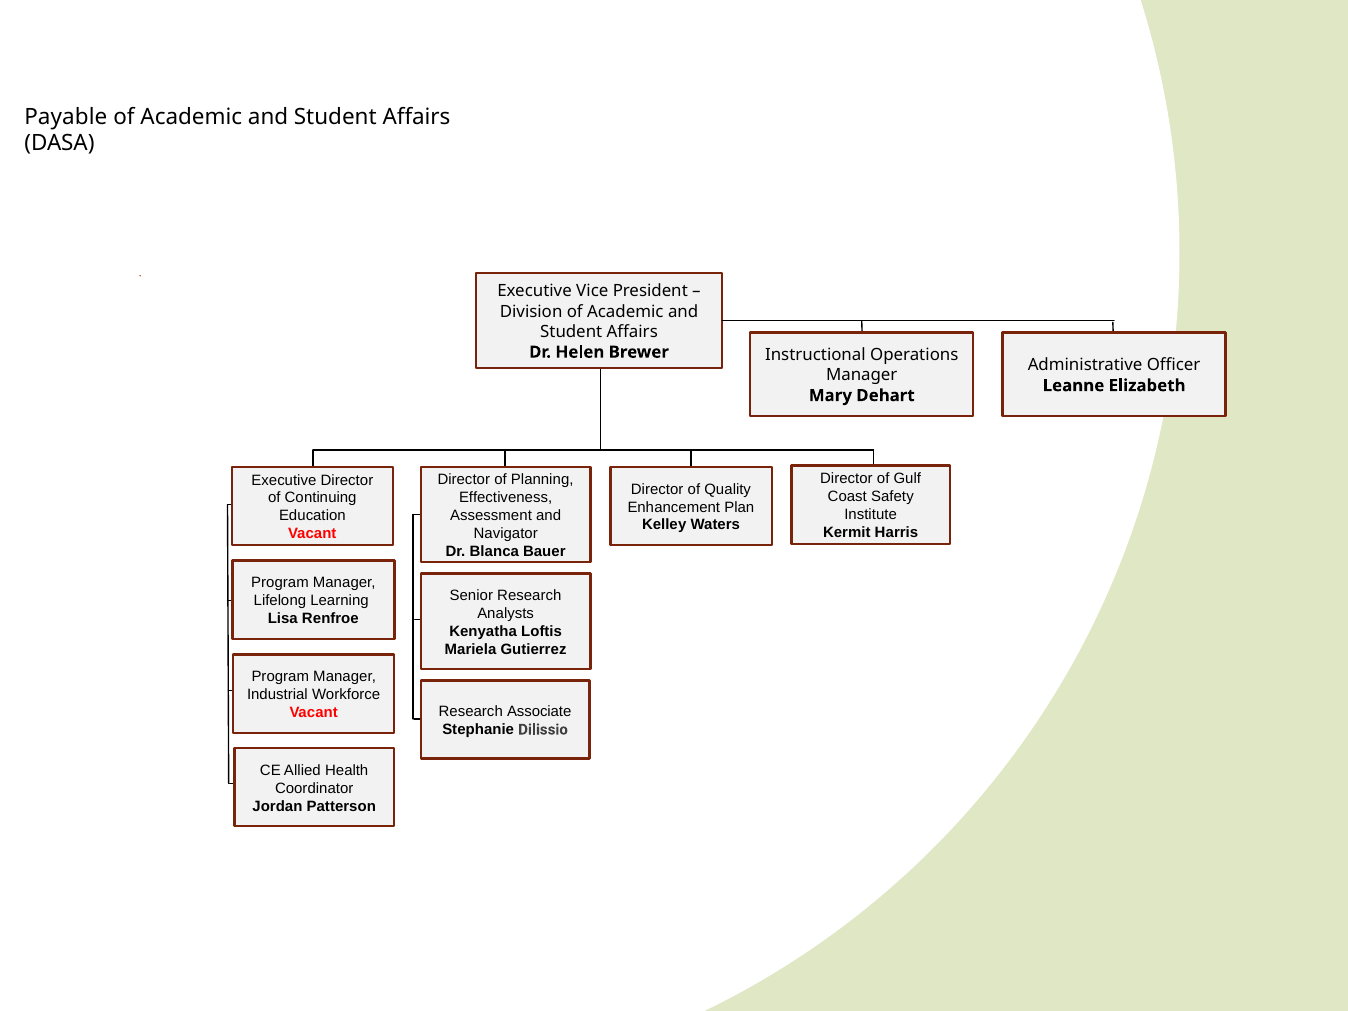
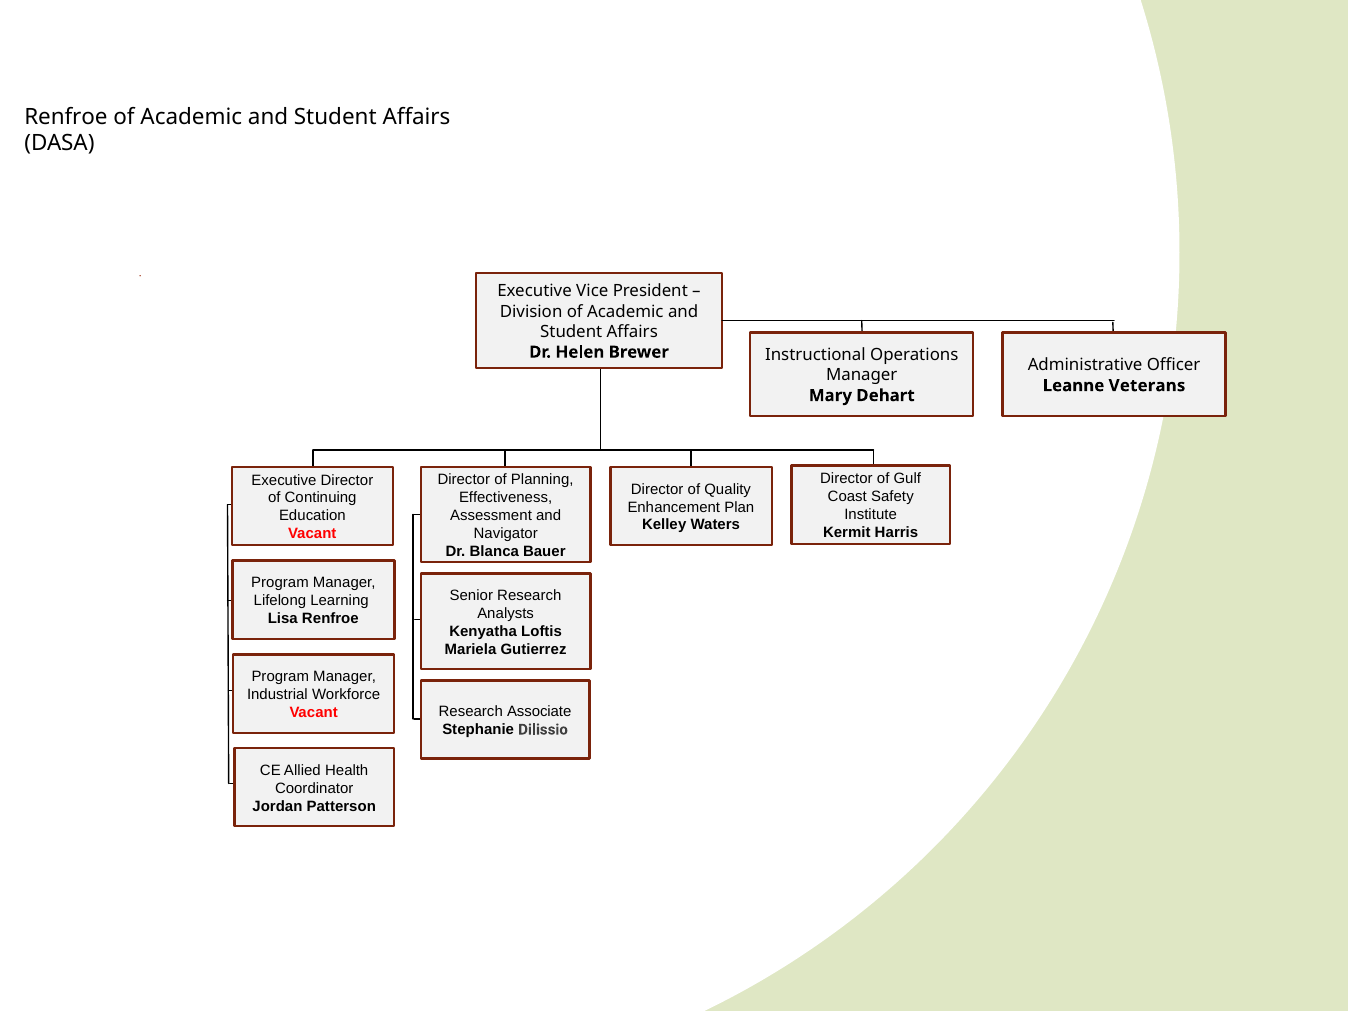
Payable at (66, 117): Payable -> Renfroe
Elizabeth: Elizabeth -> Veterans
